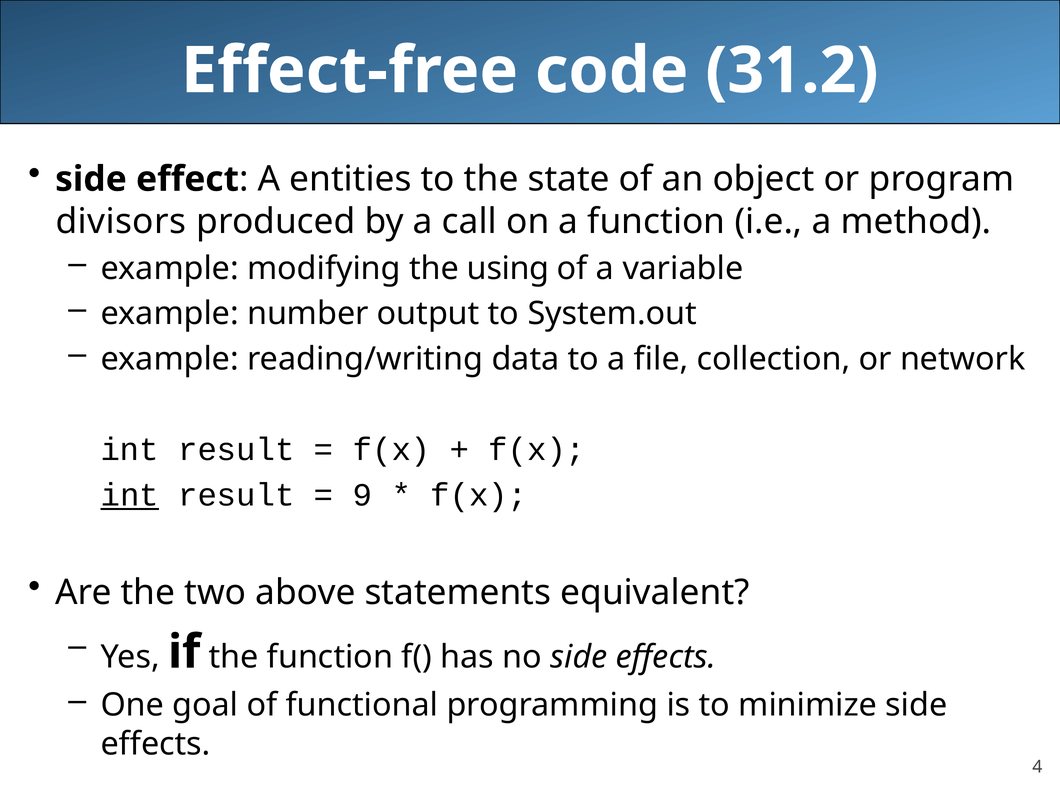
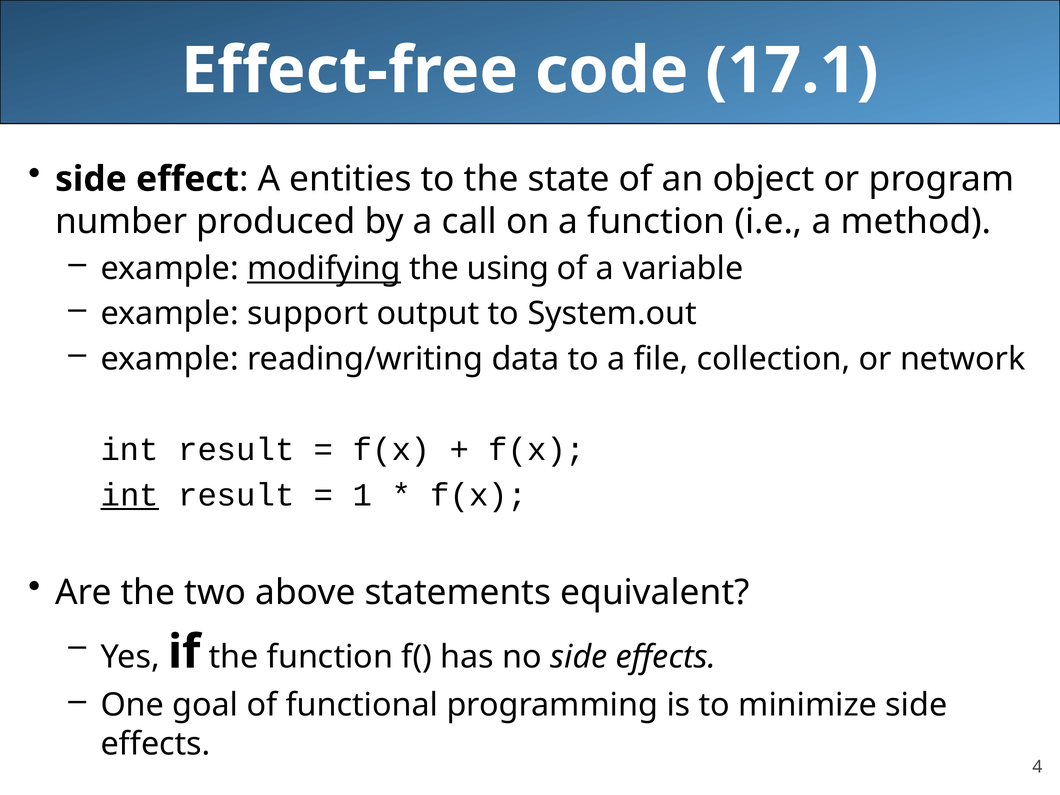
31.2: 31.2 -> 17.1
divisors: divisors -> number
modifying underline: none -> present
number: number -> support
9: 9 -> 1
